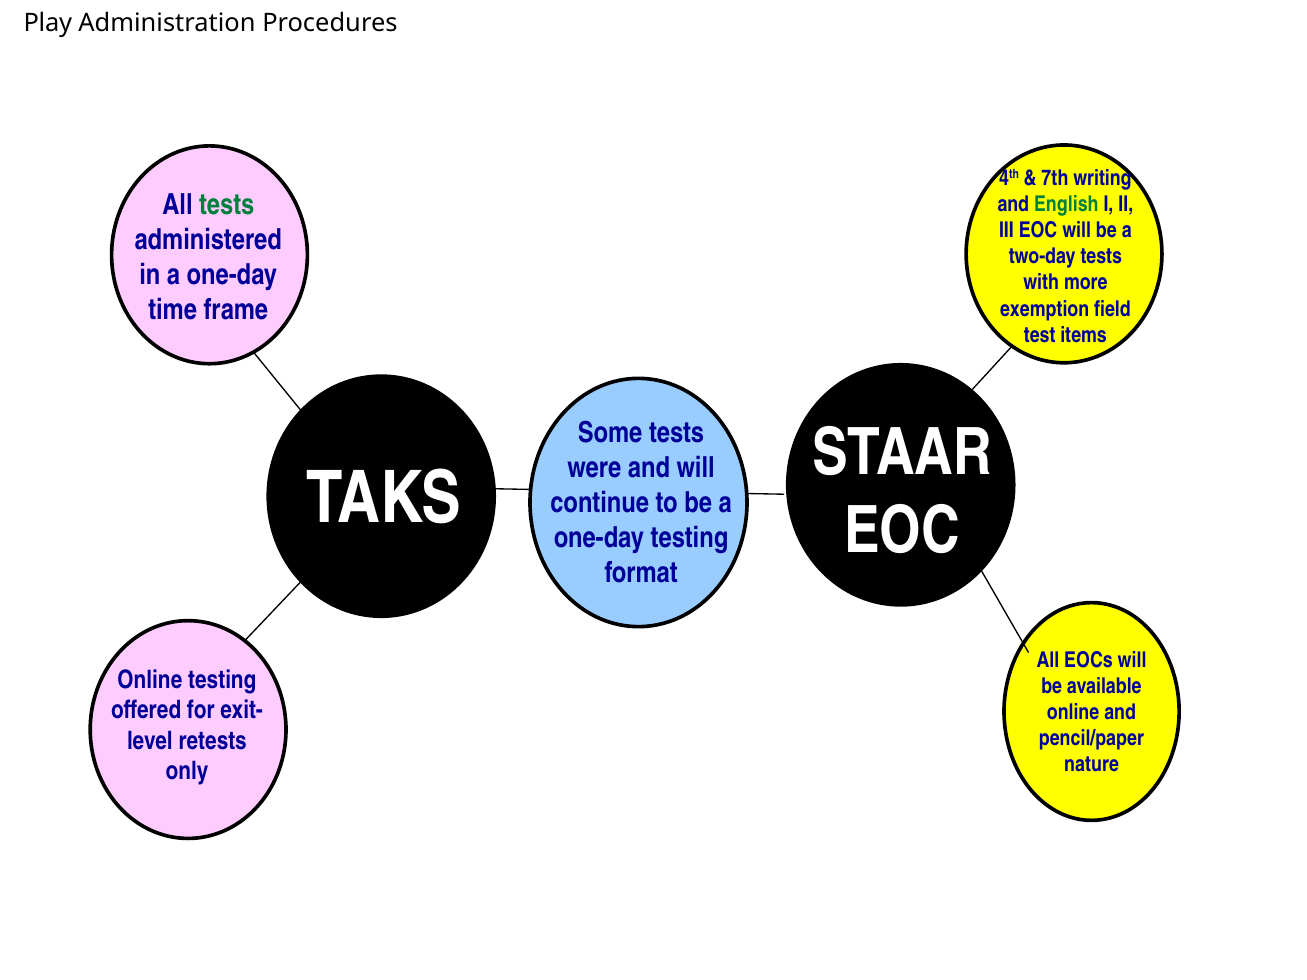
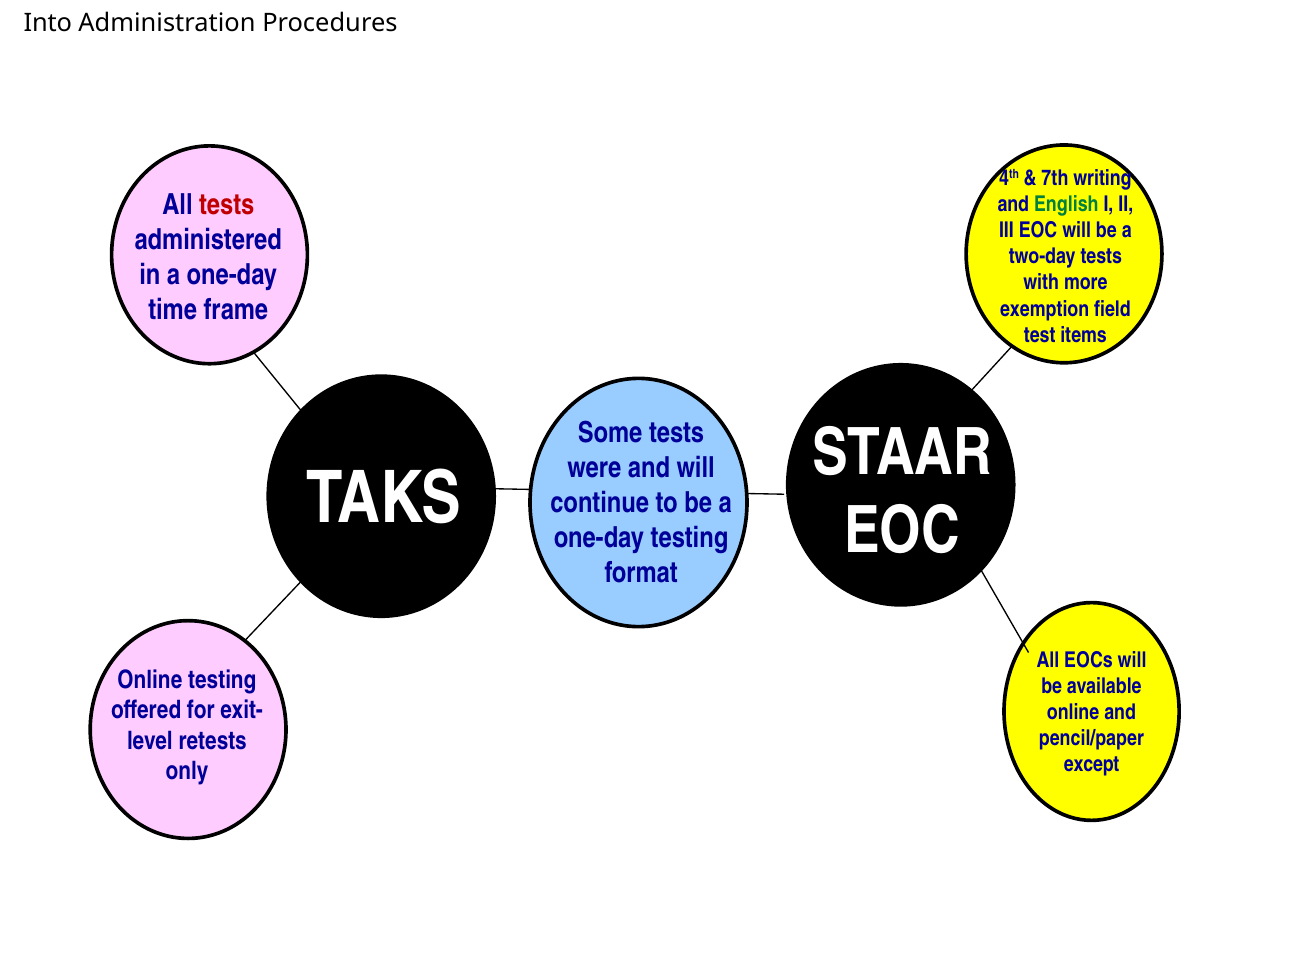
Play: Play -> Into
tests at (227, 205) colour: green -> red
nature: nature -> except
